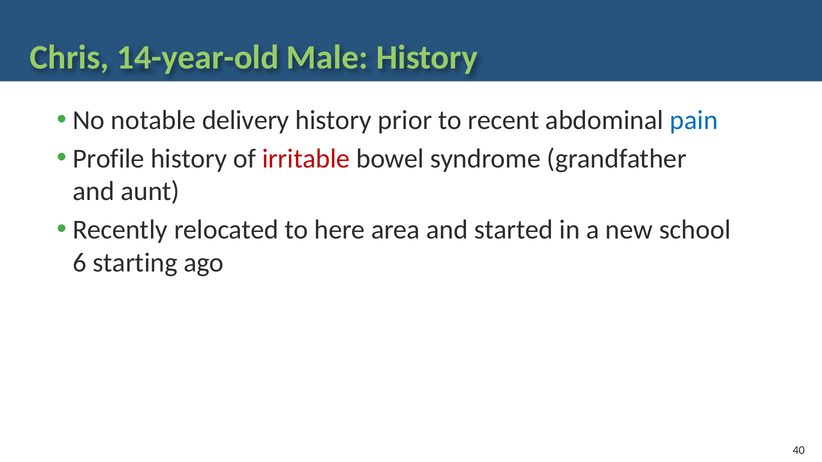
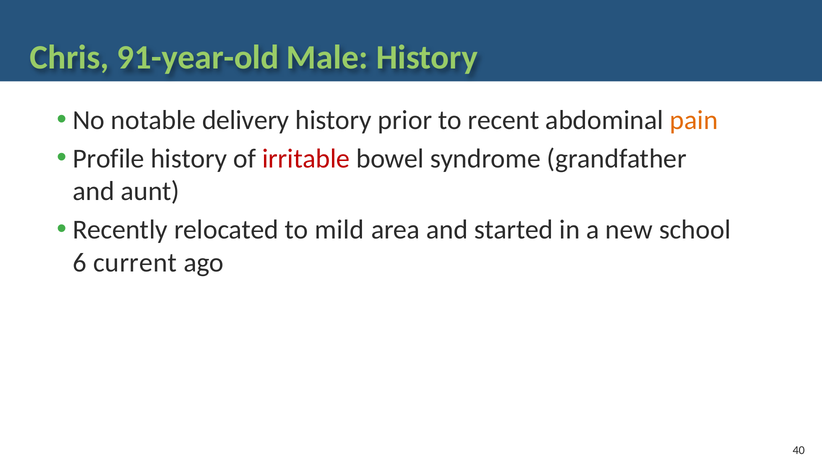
14-year-old: 14-year-old -> 91-year-old
pain colour: blue -> orange
here: here -> mild
starting: starting -> current
